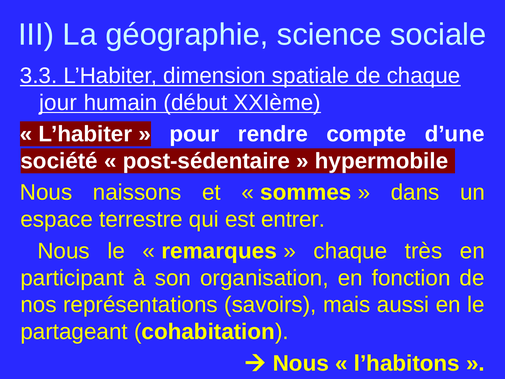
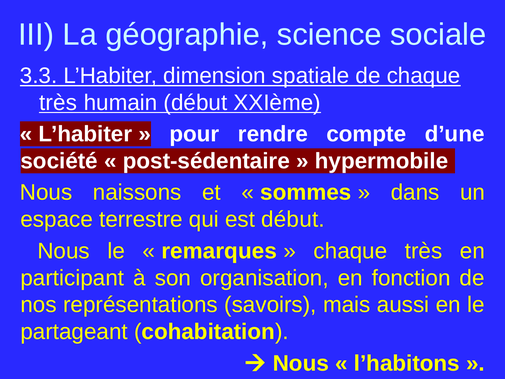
jour at (58, 103): jour -> très
est entrer: entrer -> début
